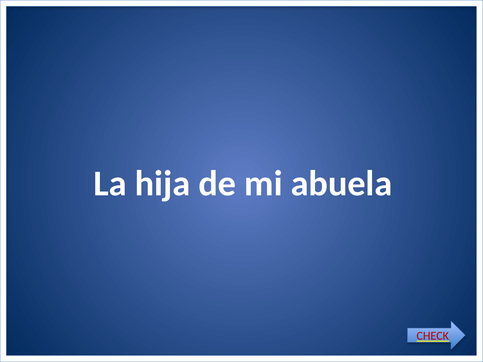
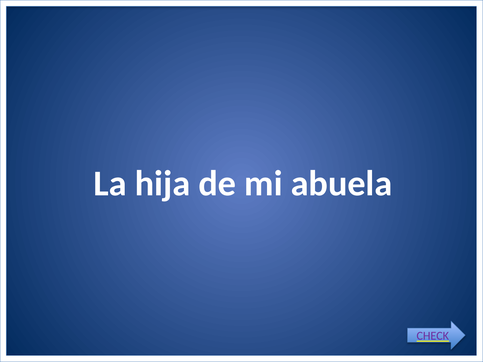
CHECK colour: red -> purple
